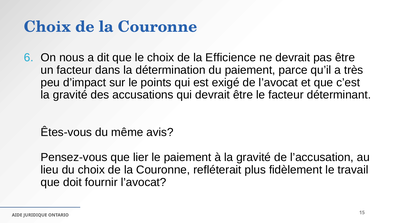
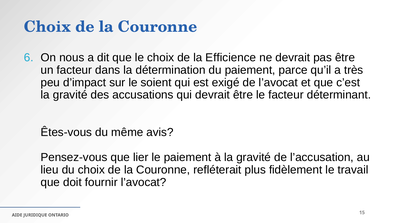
points: points -> soient
